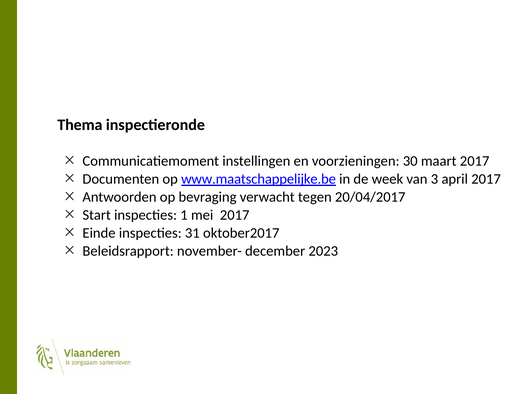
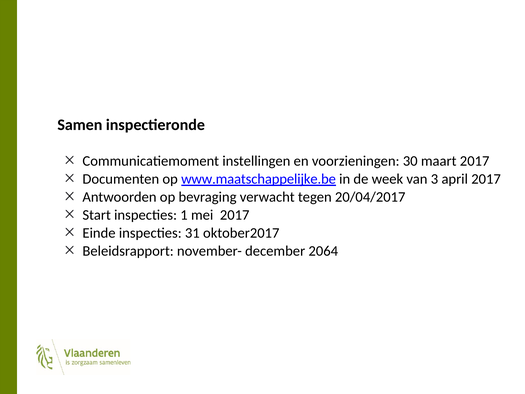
Thema: Thema -> Samen
2023: 2023 -> 2064
